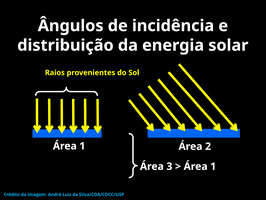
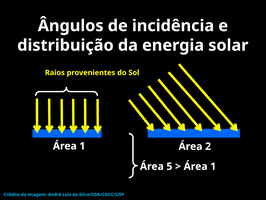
3: 3 -> 5
